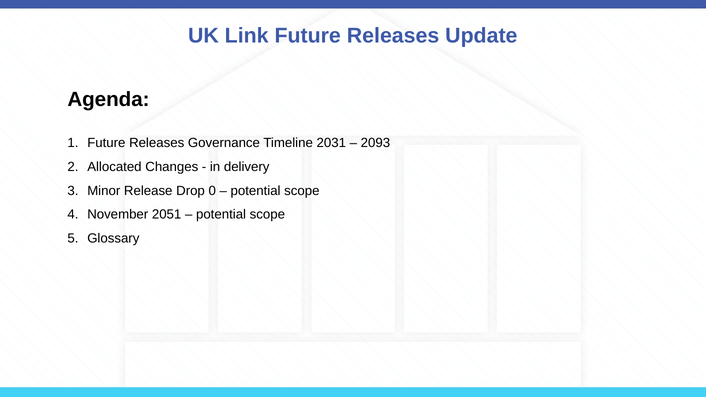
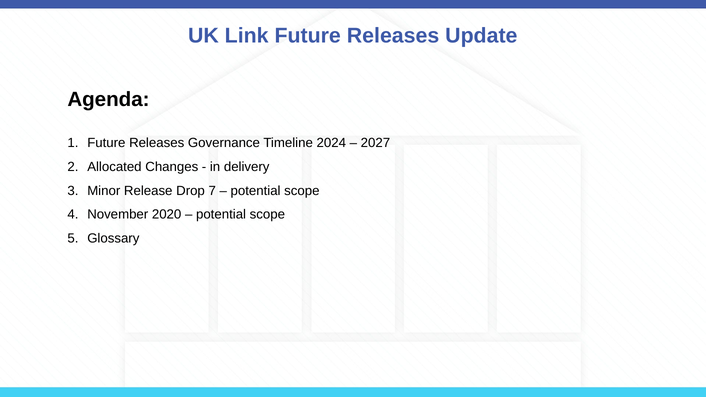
2031: 2031 -> 2024
2093: 2093 -> 2027
0: 0 -> 7
2051: 2051 -> 2020
